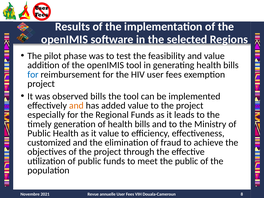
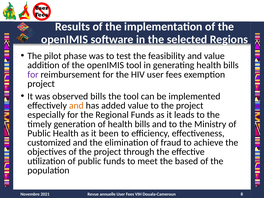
for at (33, 74) colour: blue -> purple
it value: value -> been
the public: public -> based
